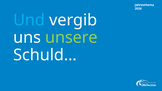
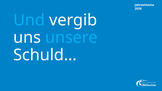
unsere colour: light green -> light blue
